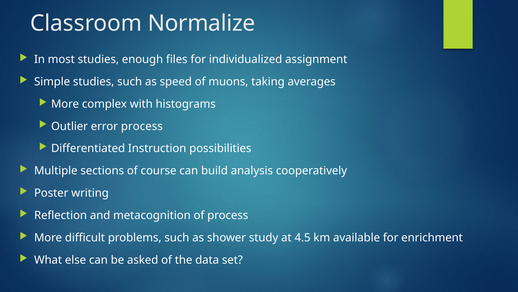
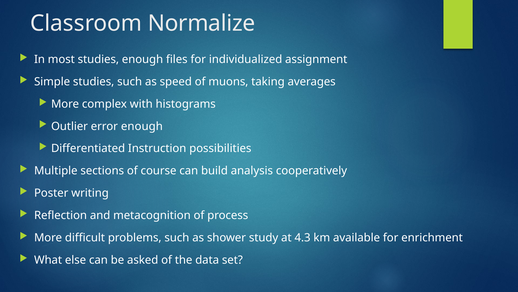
error process: process -> enough
4.5: 4.5 -> 4.3
